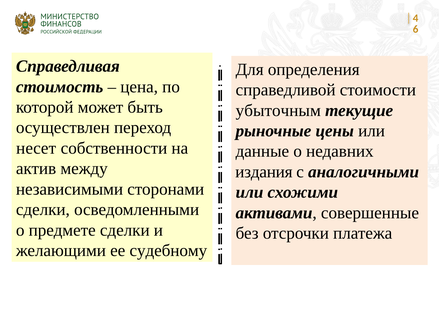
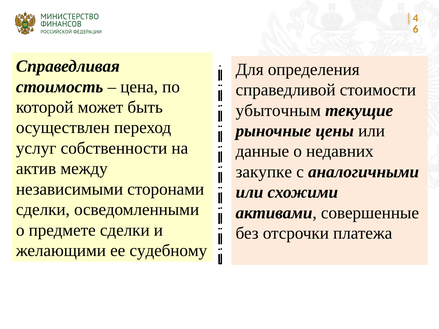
несет: несет -> услуг
издания: издания -> закупке
